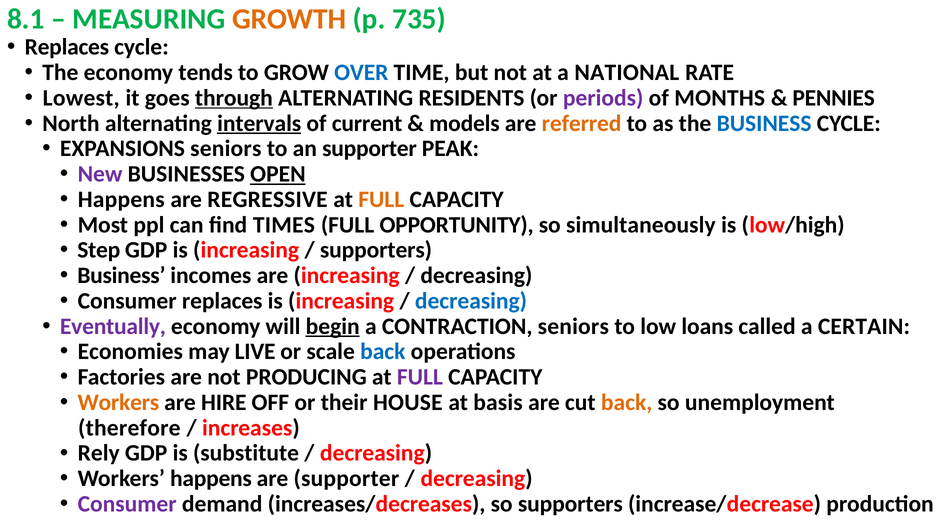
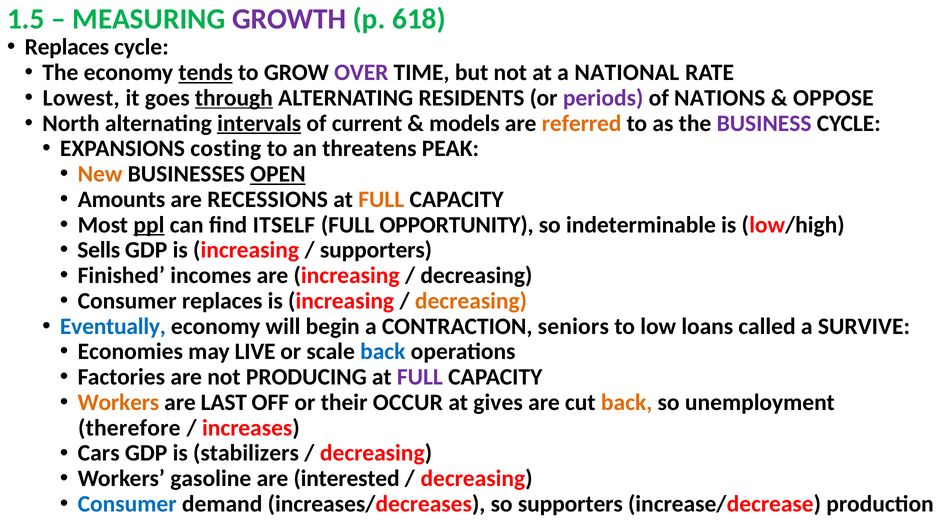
8.1: 8.1 -> 1.5
GROWTH colour: orange -> purple
735: 735 -> 618
tends underline: none -> present
OVER colour: blue -> purple
MONTHS: MONTHS -> NATIONS
PENNIES: PENNIES -> OPPOSE
BUSINESS at (764, 123) colour: blue -> purple
EXPANSIONS seniors: seniors -> costing
an supporter: supporter -> threatens
New colour: purple -> orange
Happens at (121, 200): Happens -> Amounts
REGRESSIVE: REGRESSIVE -> RECESSIONS
ppl underline: none -> present
TIMES: TIMES -> ITSELF
simultaneously: simultaneously -> indeterminable
Step: Step -> Sells
Business at (121, 276): Business -> Finished
decreasing at (471, 301) colour: blue -> orange
Eventually colour: purple -> blue
begin underline: present -> none
CERTAIN: CERTAIN -> SURVIVE
HIRE: HIRE -> LAST
HOUSE: HOUSE -> OCCUR
basis: basis -> gives
Rely: Rely -> Cars
substitute: substitute -> stabilizers
Workers happens: happens -> gasoline
are supporter: supporter -> interested
Consumer at (127, 504) colour: purple -> blue
